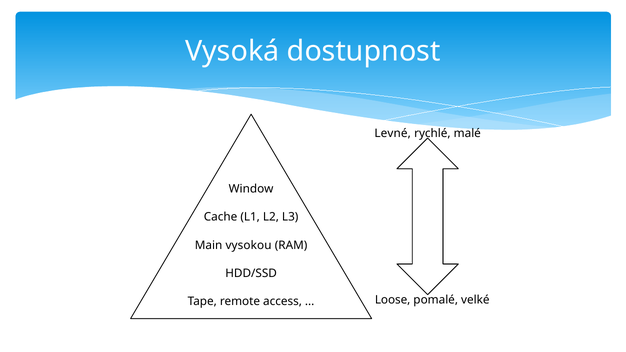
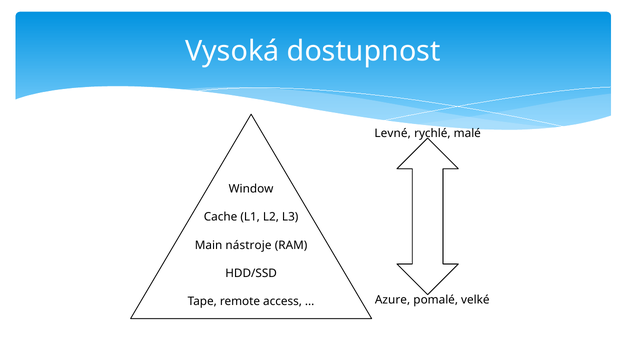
vysokou: vysokou -> nástroje
Loose: Loose -> Azure
